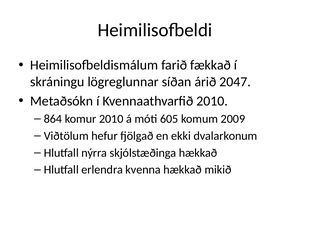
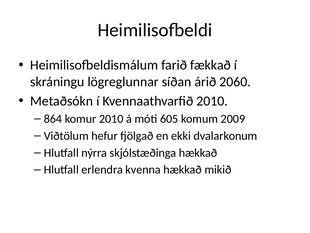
2047: 2047 -> 2060
